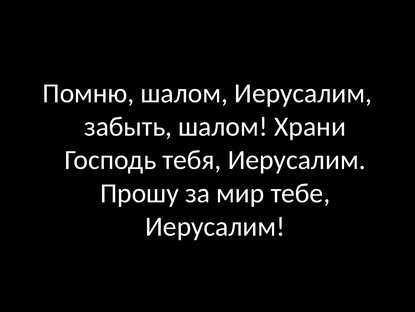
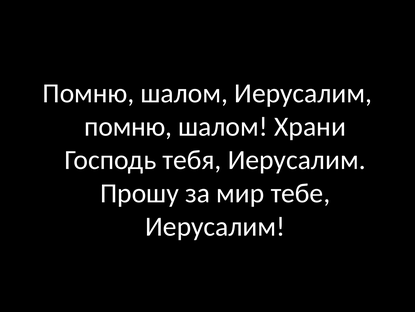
забыть at (128, 126): забыть -> помню
